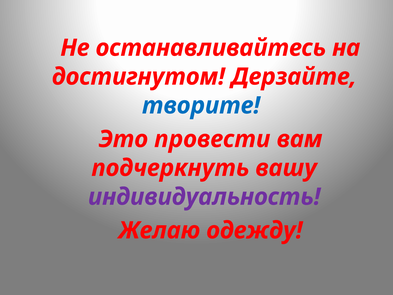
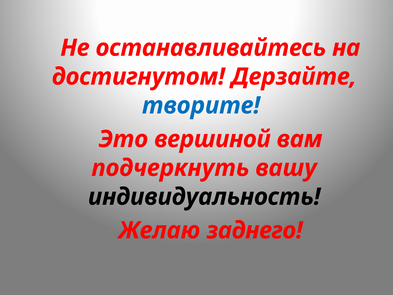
провести: провести -> вершиной
индивидуальность colour: purple -> black
одежду: одежду -> заднего
